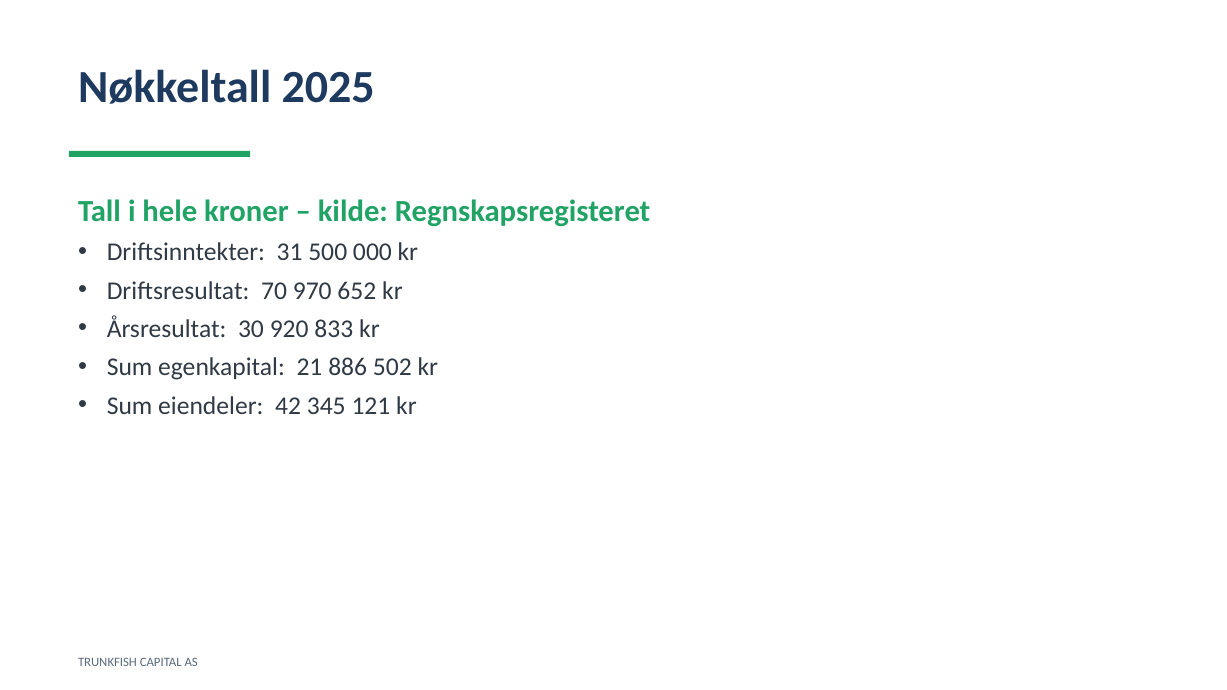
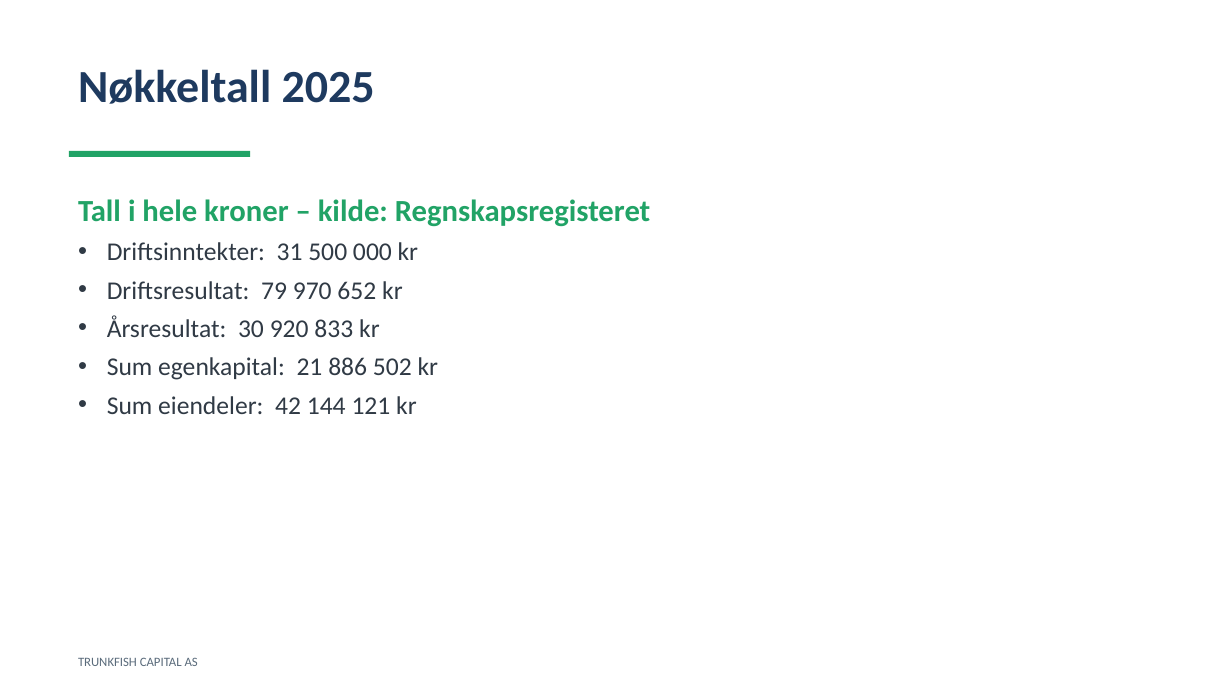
70: 70 -> 79
345: 345 -> 144
